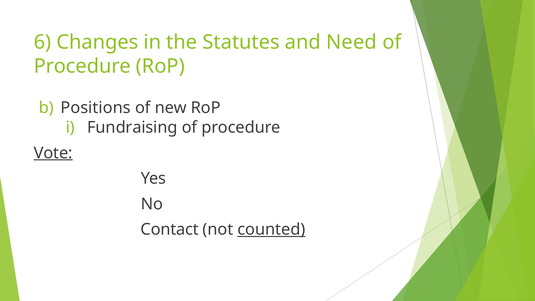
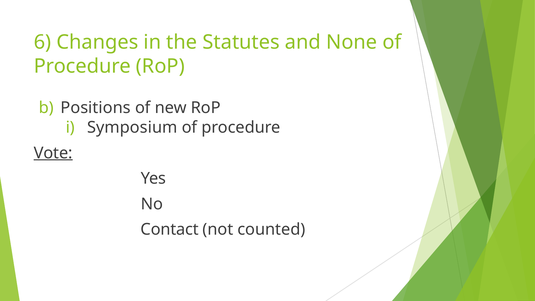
Need: Need -> None
Fundraising: Fundraising -> Symposium
counted underline: present -> none
